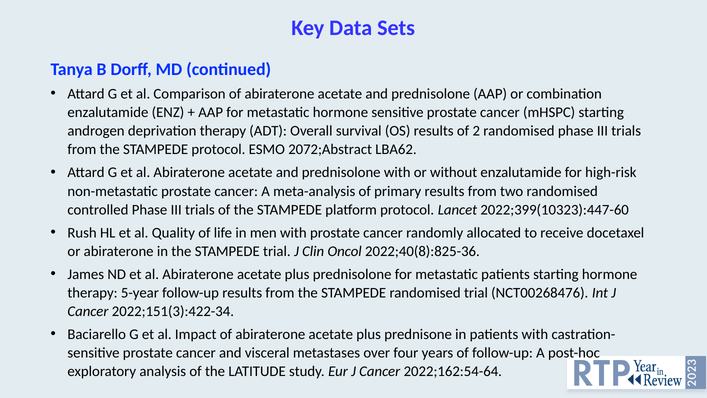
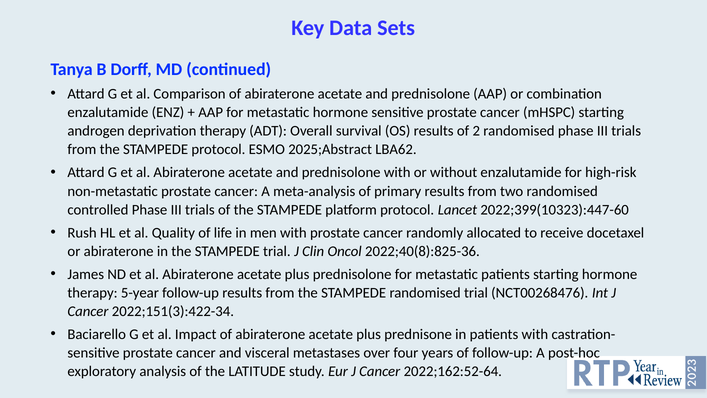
2072;Abstract: 2072;Abstract -> 2025;Abstract
2022;162:54-64: 2022;162:54-64 -> 2022;162:52-64
